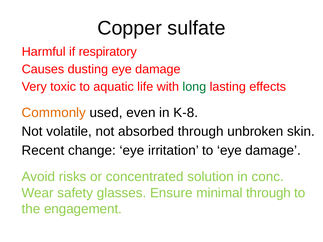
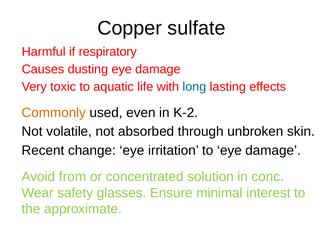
long colour: green -> blue
K-8: K-8 -> K-2
risks: risks -> from
minimal through: through -> interest
engagement: engagement -> approximate
